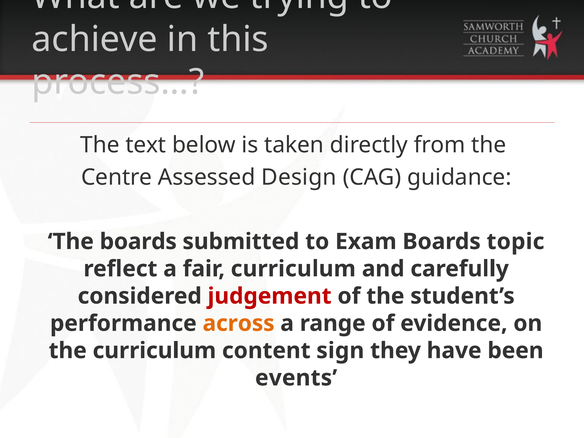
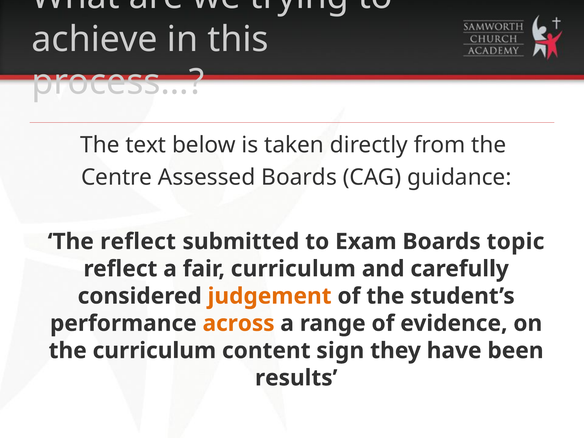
Assessed Design: Design -> Boards
The boards: boards -> reflect
judgement colour: red -> orange
events: events -> results
